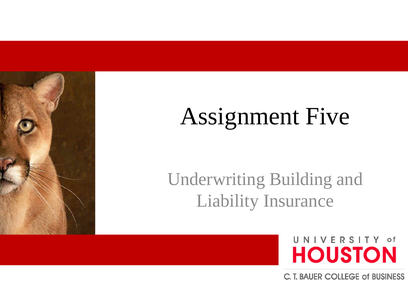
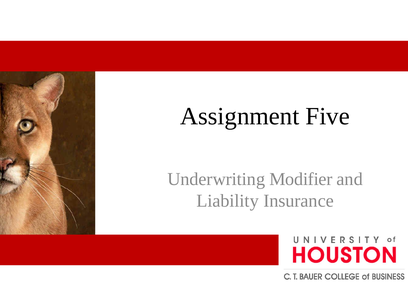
Building: Building -> Modifier
